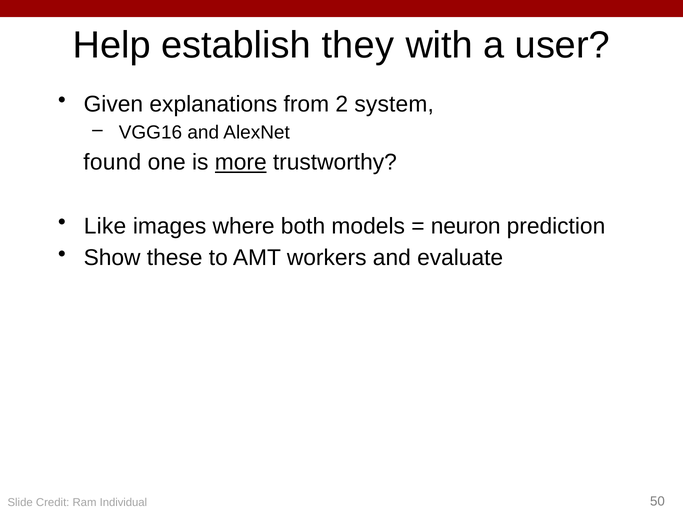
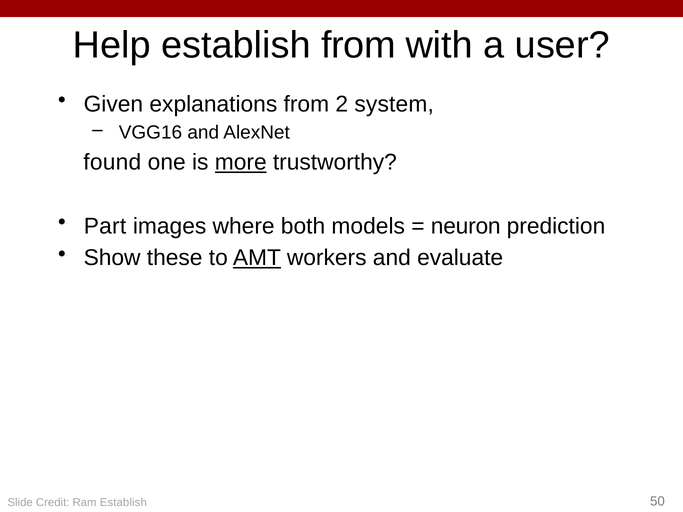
establish they: they -> from
Like: Like -> Part
AMT underline: none -> present
Ram Individual: Individual -> Establish
